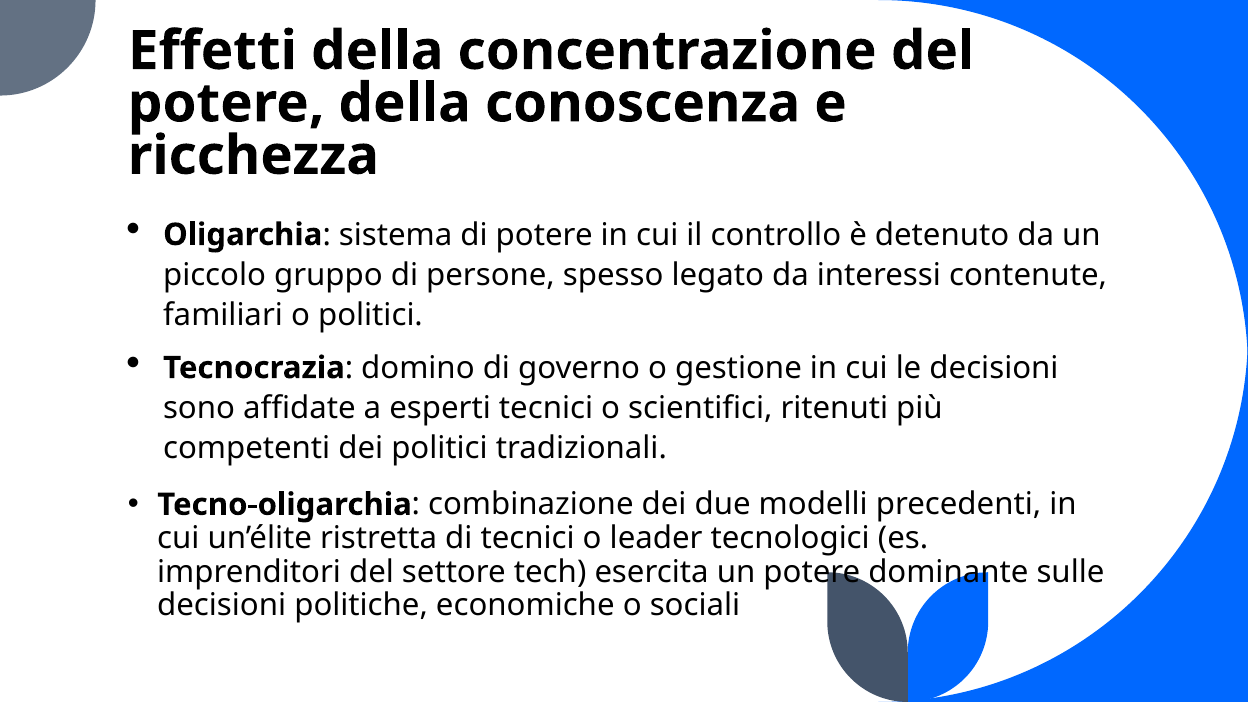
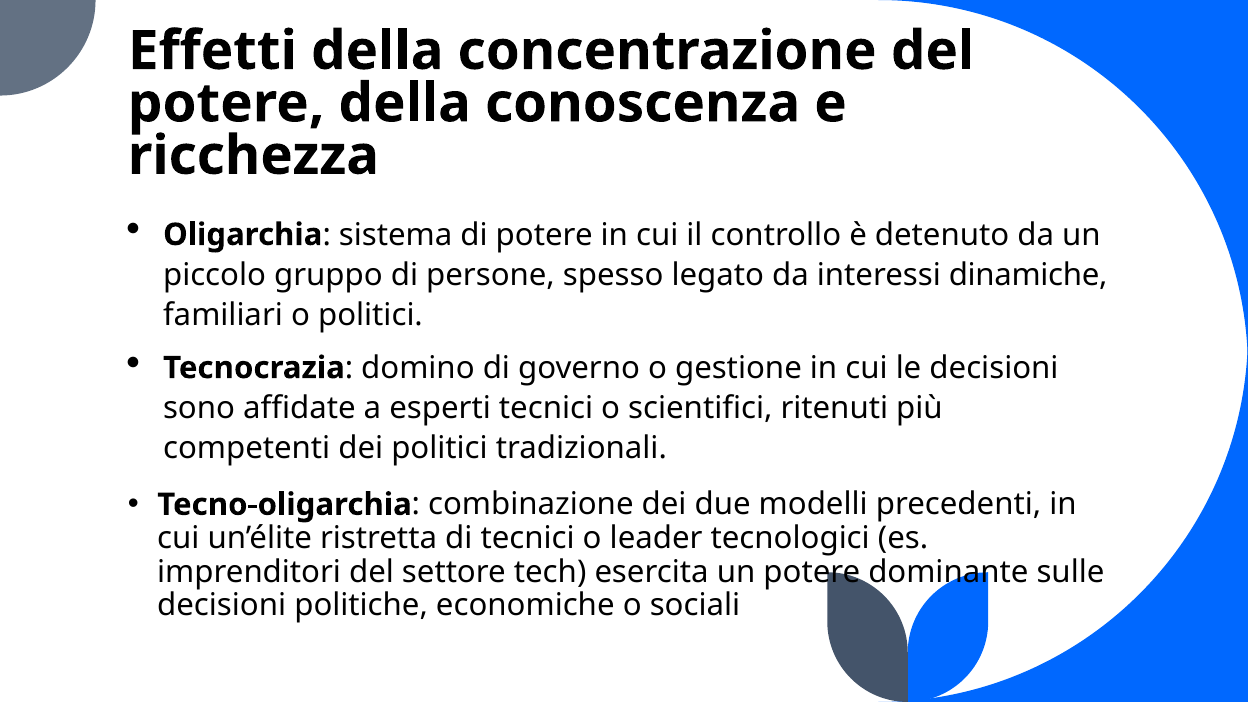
contenute: contenute -> dinamiche
